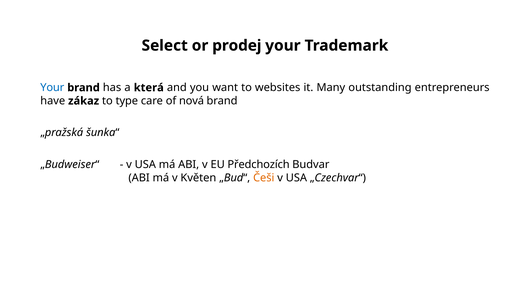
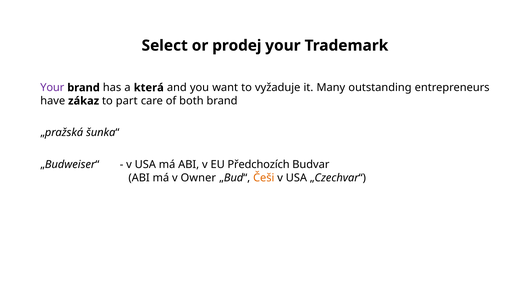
Your at (52, 88) colour: blue -> purple
websites: websites -> vyžaduje
type: type -> part
nová: nová -> both
Květen: Květen -> Owner
